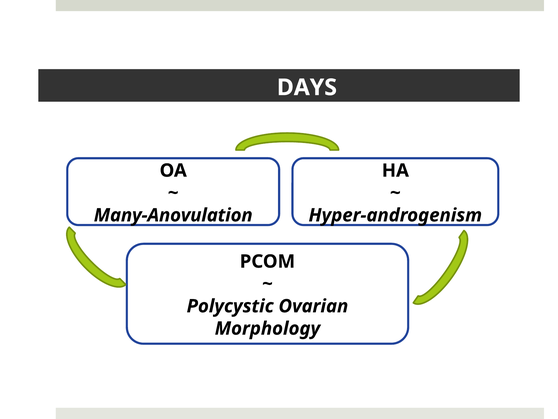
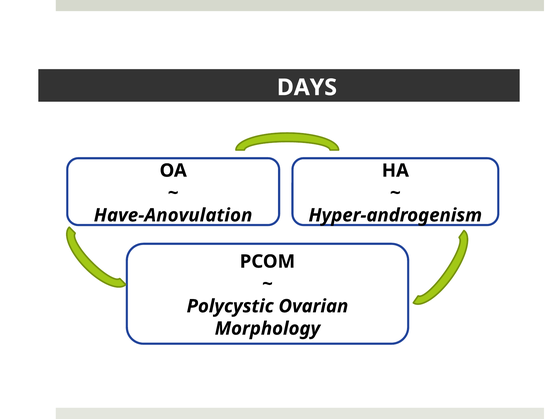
Many-Anovulation: Many-Anovulation -> Have-Anovulation
